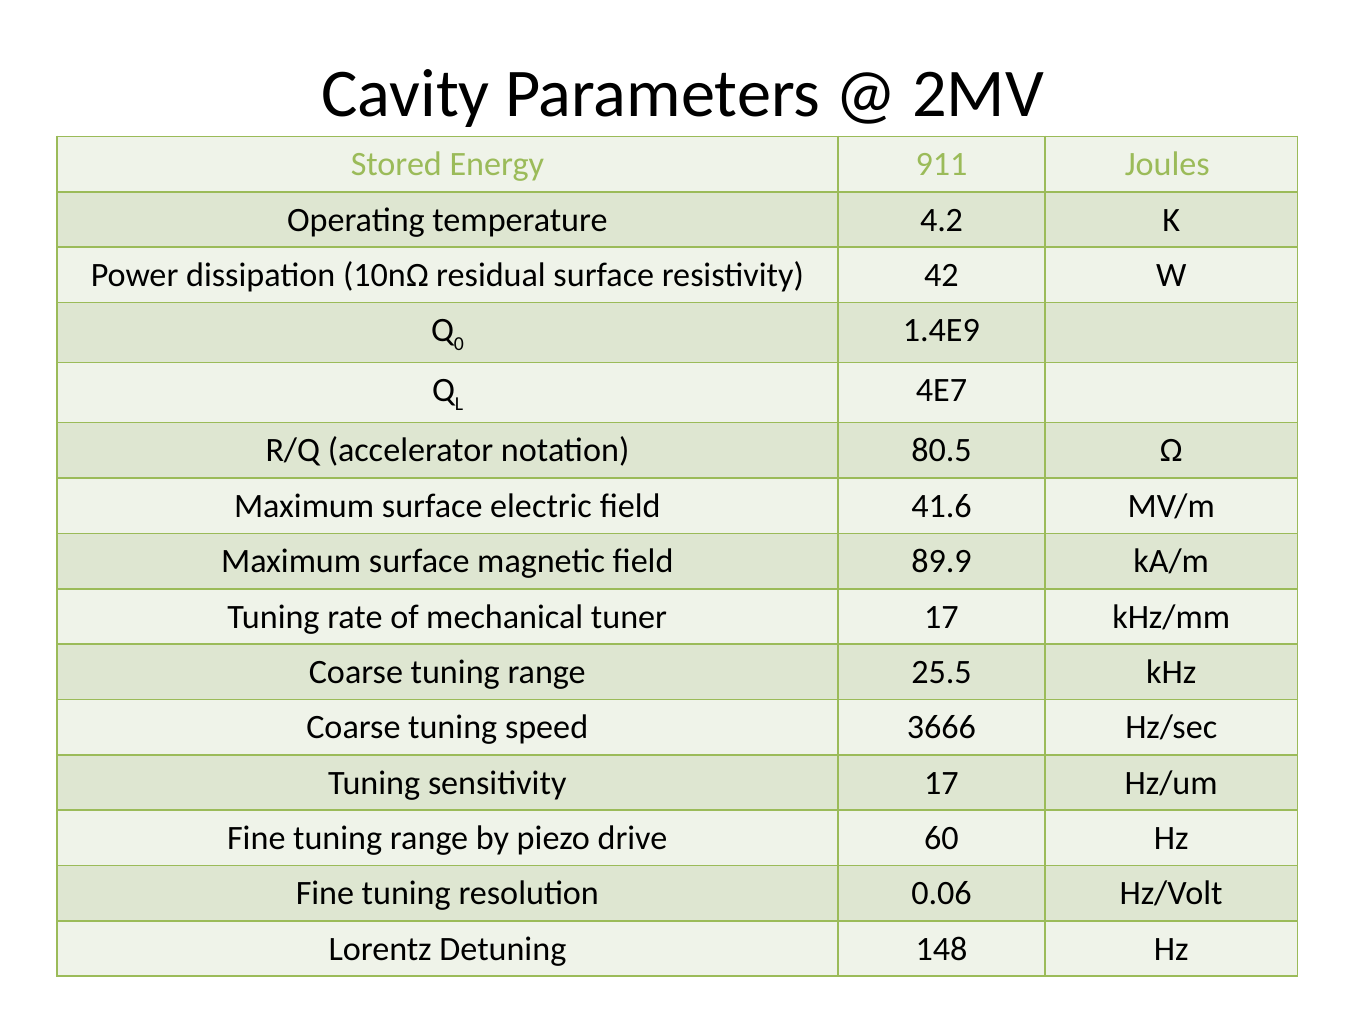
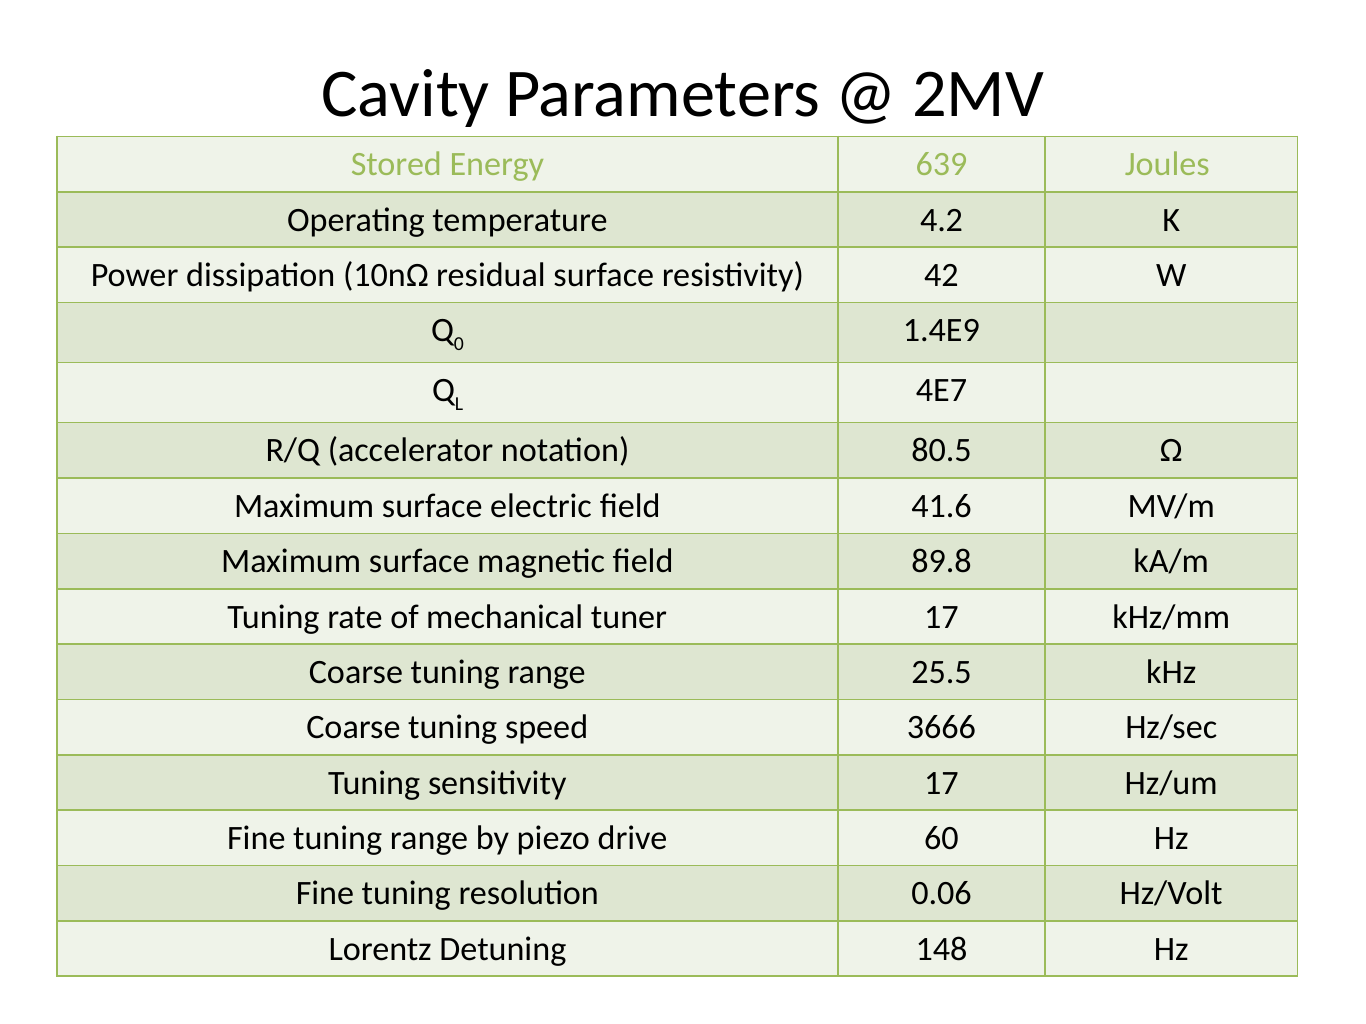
911: 911 -> 639
89.9: 89.9 -> 89.8
